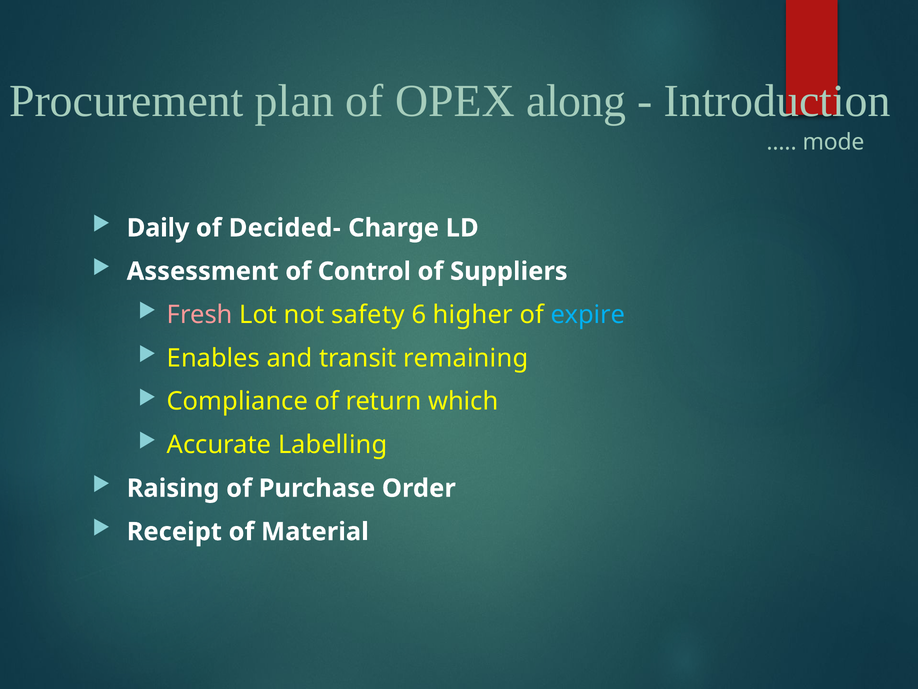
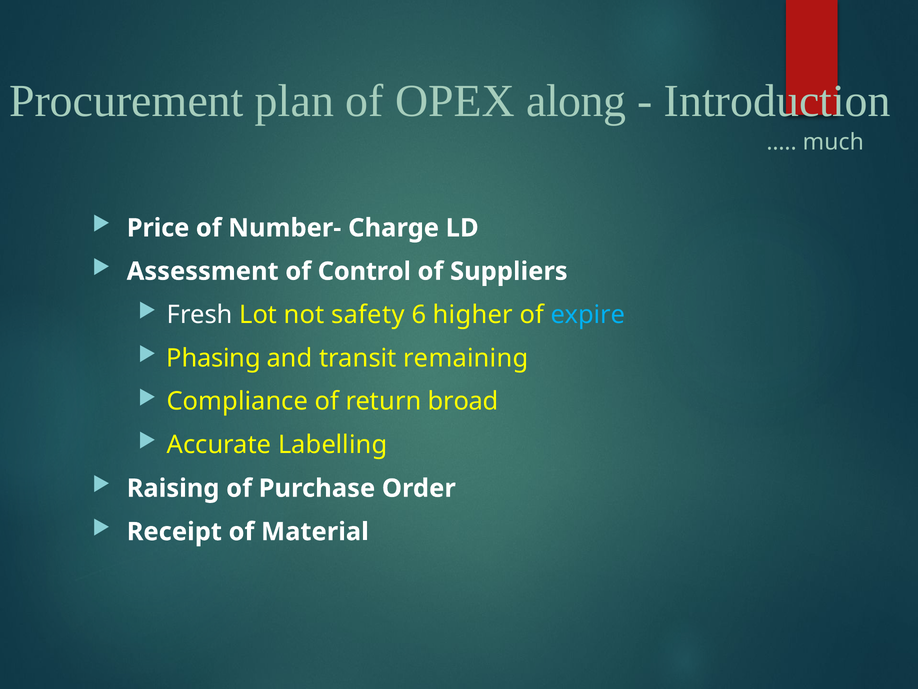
mode: mode -> much
Daily: Daily -> Price
Decided-: Decided- -> Number-
Fresh colour: pink -> white
Enables: Enables -> Phasing
which: which -> broad
